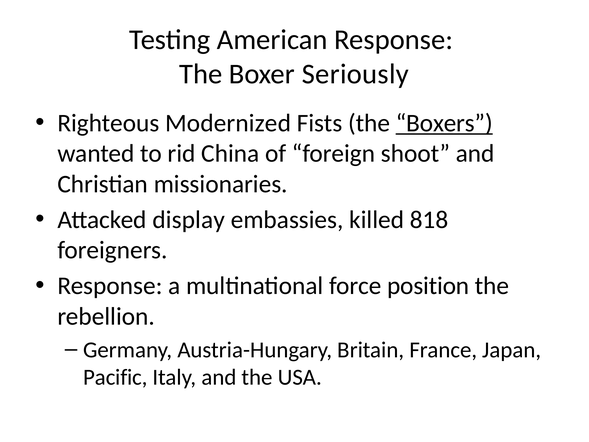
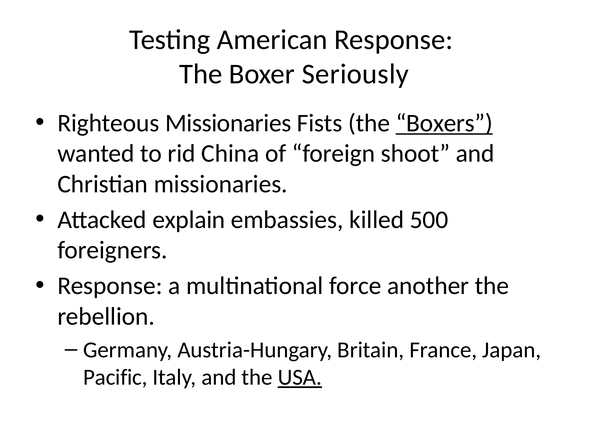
Righteous Modernized: Modernized -> Missionaries
display: display -> explain
818: 818 -> 500
position: position -> another
USA underline: none -> present
